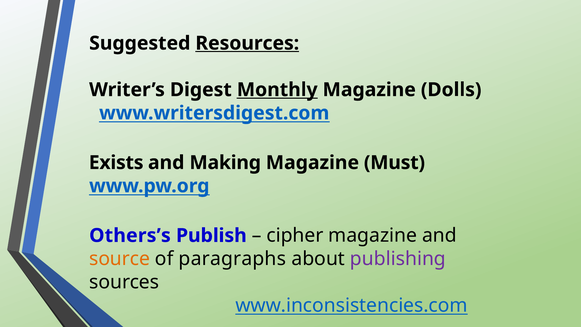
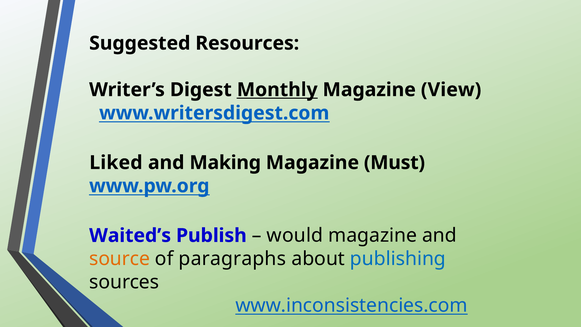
Resources underline: present -> none
Dolls: Dolls -> View
Exists: Exists -> Liked
Others’s: Others’s -> Waited’s
cipher: cipher -> would
publishing colour: purple -> blue
